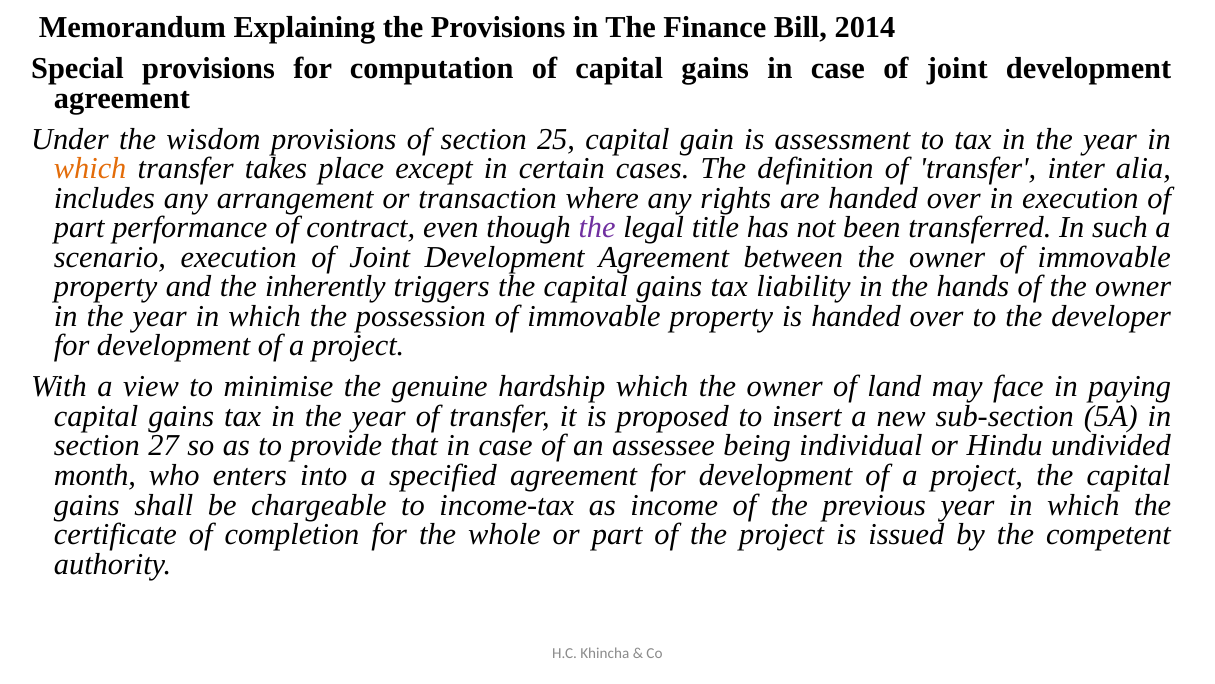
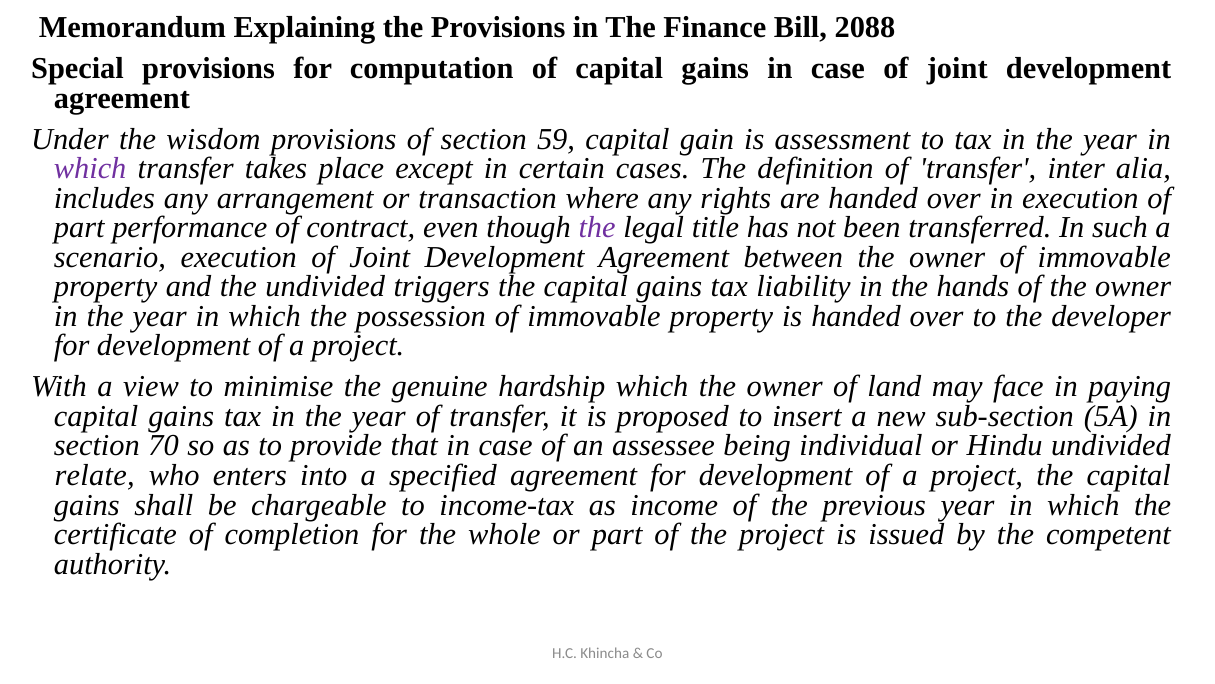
2014: 2014 -> 2088
25: 25 -> 59
which at (90, 168) colour: orange -> purple
the inherently: inherently -> undivided
27: 27 -> 70
month: month -> relate
